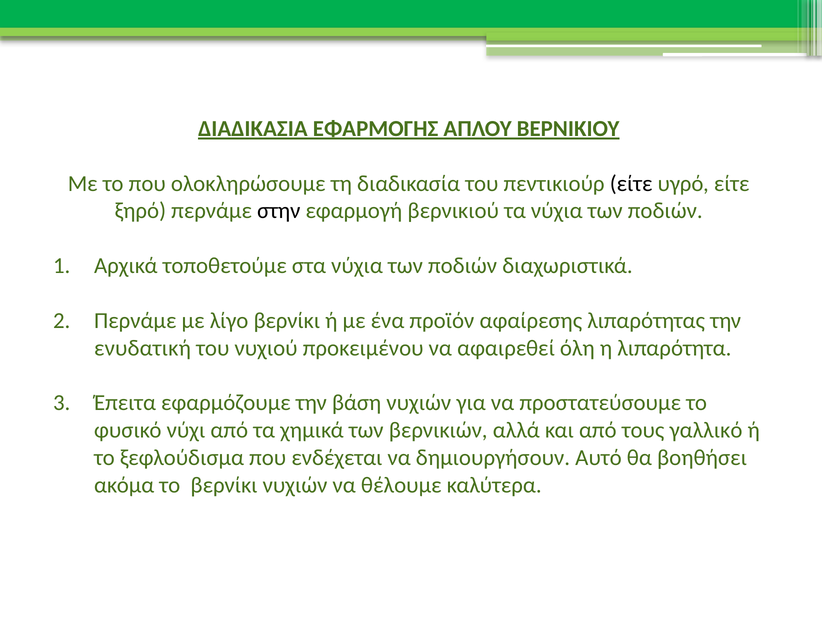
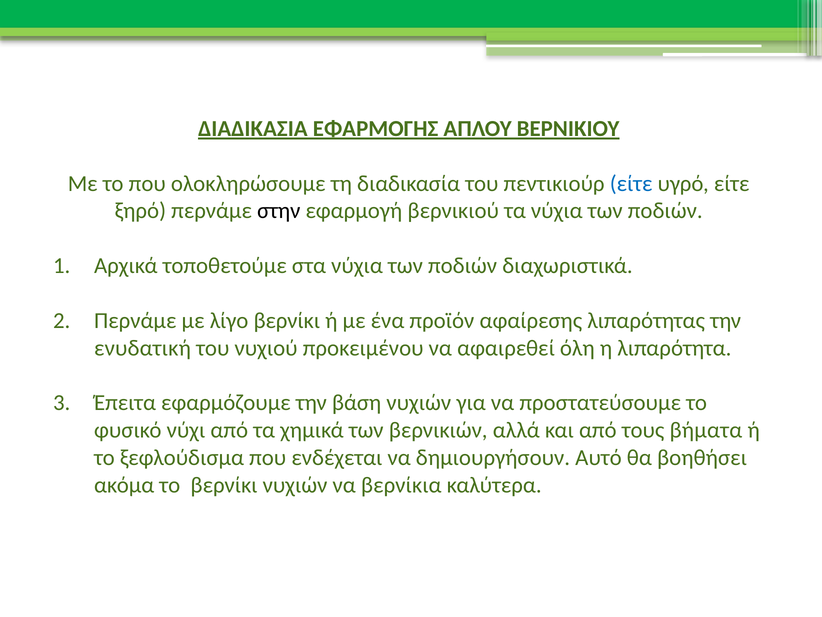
είτε at (631, 183) colour: black -> blue
γαλλικό: γαλλικό -> βήματα
θέλουμε: θέλουμε -> βερνίκια
